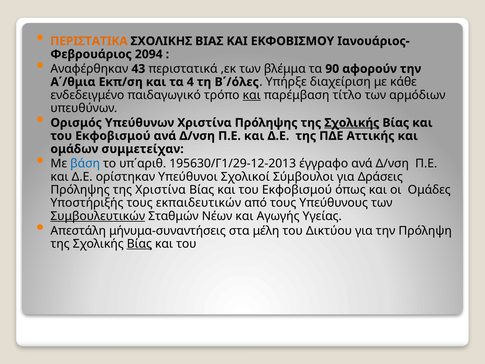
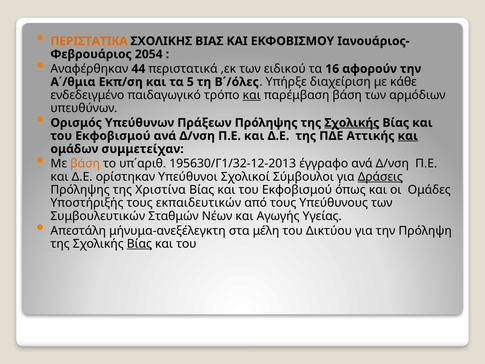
2094: 2094 -> 2054
43: 43 -> 44
βλέμμα: βλέμμα -> ειδικού
90: 90 -> 16
4: 4 -> 5
παρέμβαση τίτλο: τίτλο -> βάση
Υπεύθυνων Χριστίνα: Χριστίνα -> Πράξεων
και at (408, 136) underline: none -> present
βάση at (85, 164) colour: blue -> orange
195630/Γ1/29-12-2013: 195630/Γ1/29-12-2013 -> 195630/Γ1/32-12-2013
Δράσεις underline: none -> present
Συμβουλευτικών underline: present -> none
μήνυμα-συναντήσεις: μήνυμα-συναντήσεις -> μήνυμα-ανεξέλεγκτη
